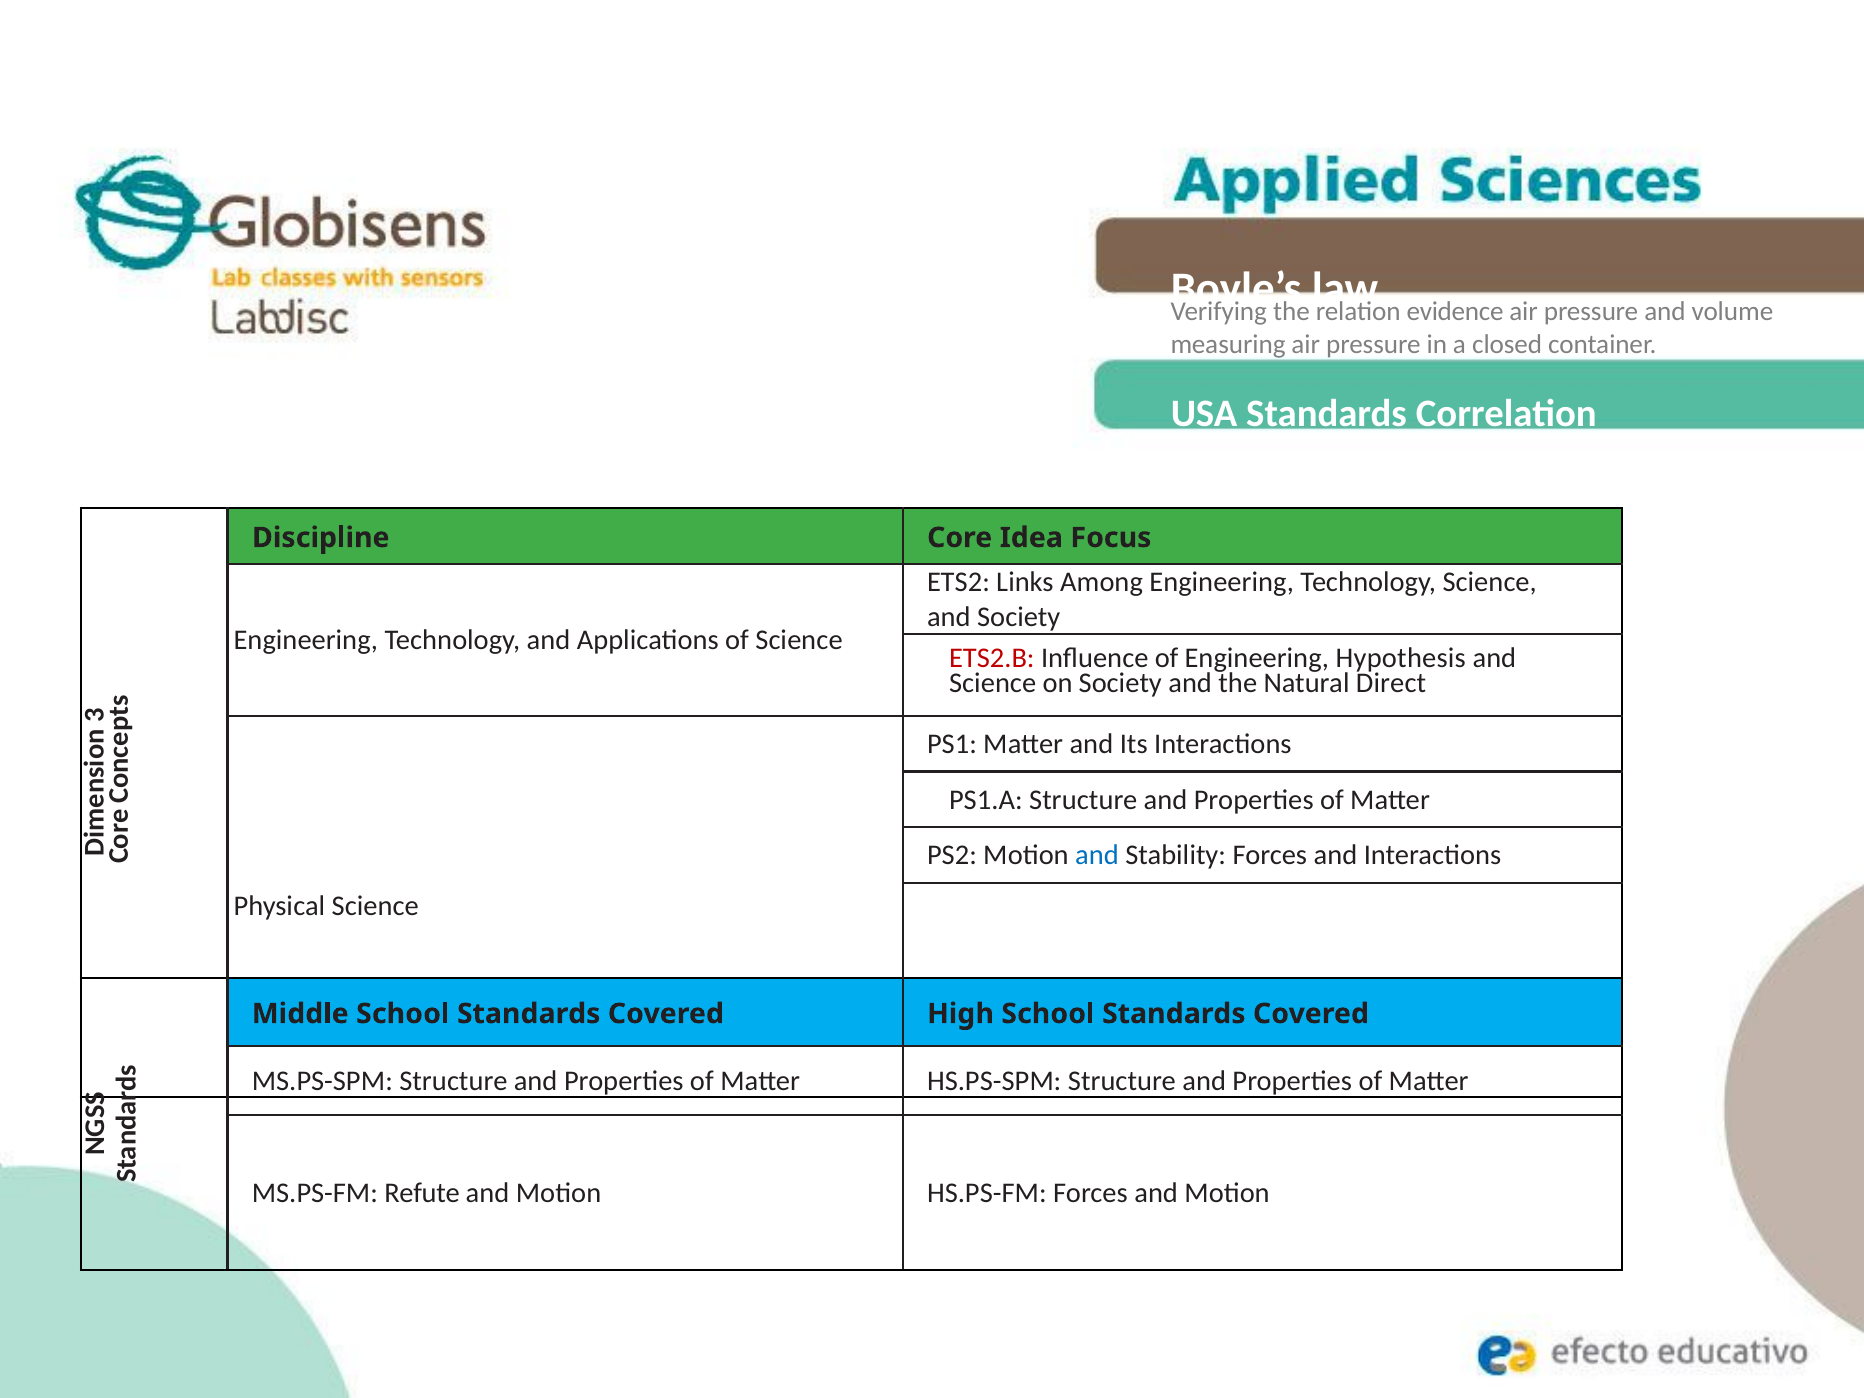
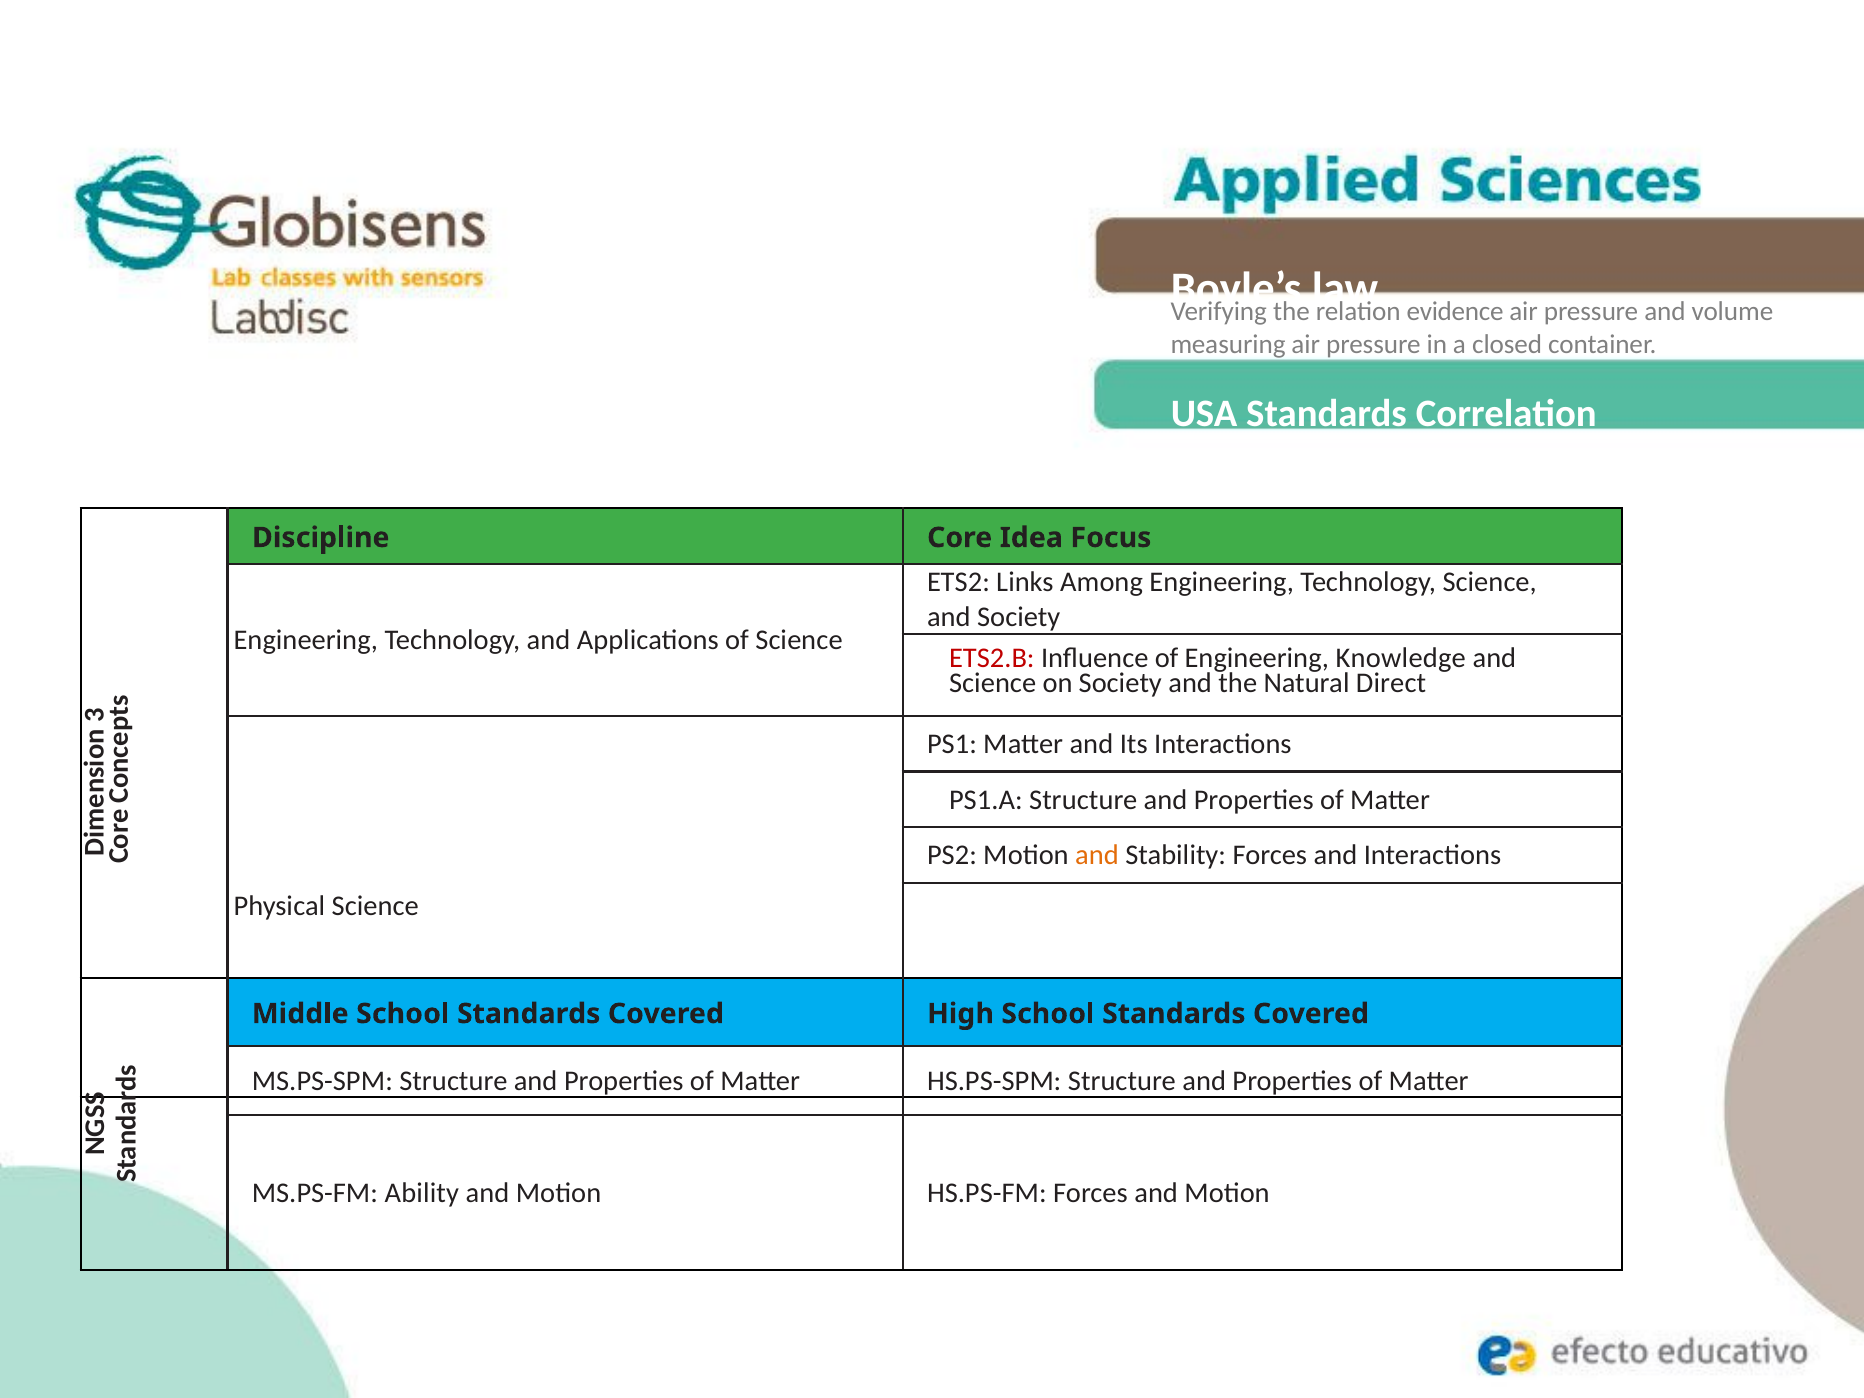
Hypothesis: Hypothesis -> Knowledge
and at (1097, 855) colour: blue -> orange
Refute: Refute -> Ability
